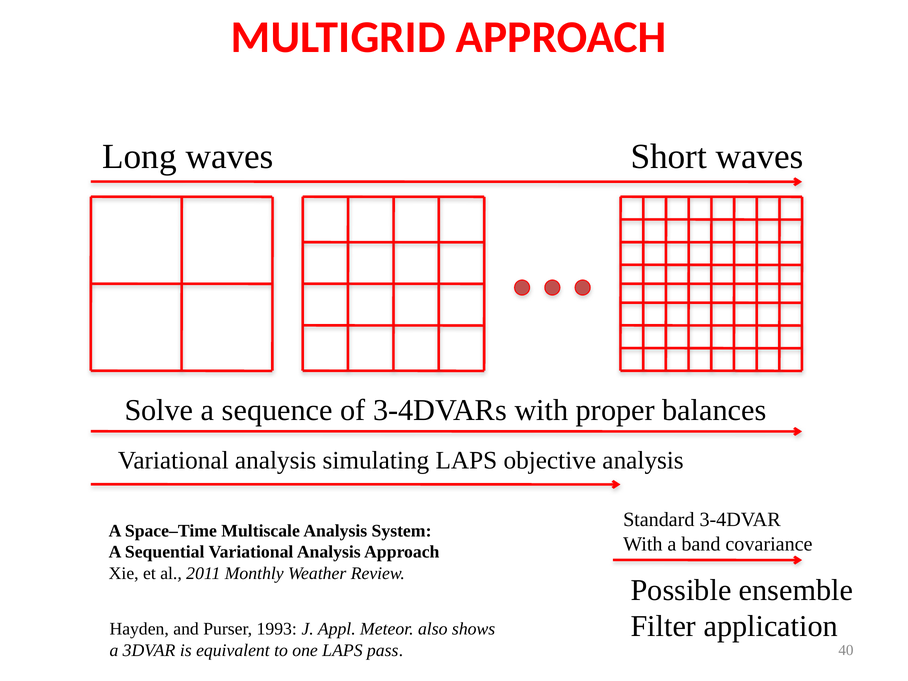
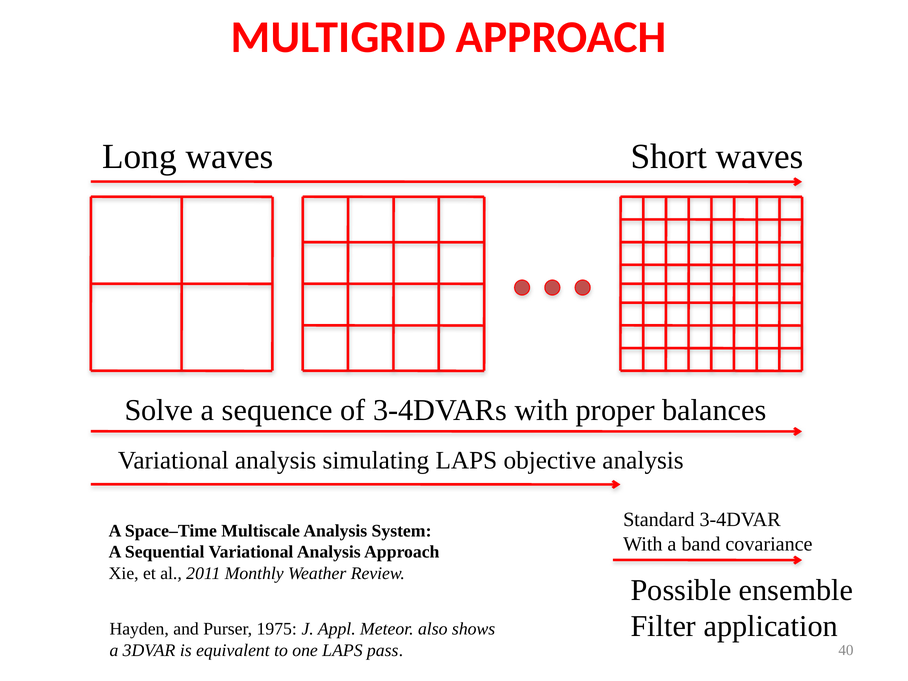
1993: 1993 -> 1975
